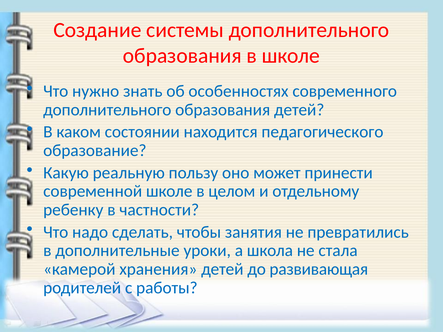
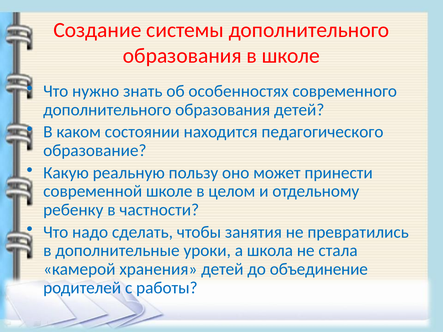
развивающая: развивающая -> объединение
